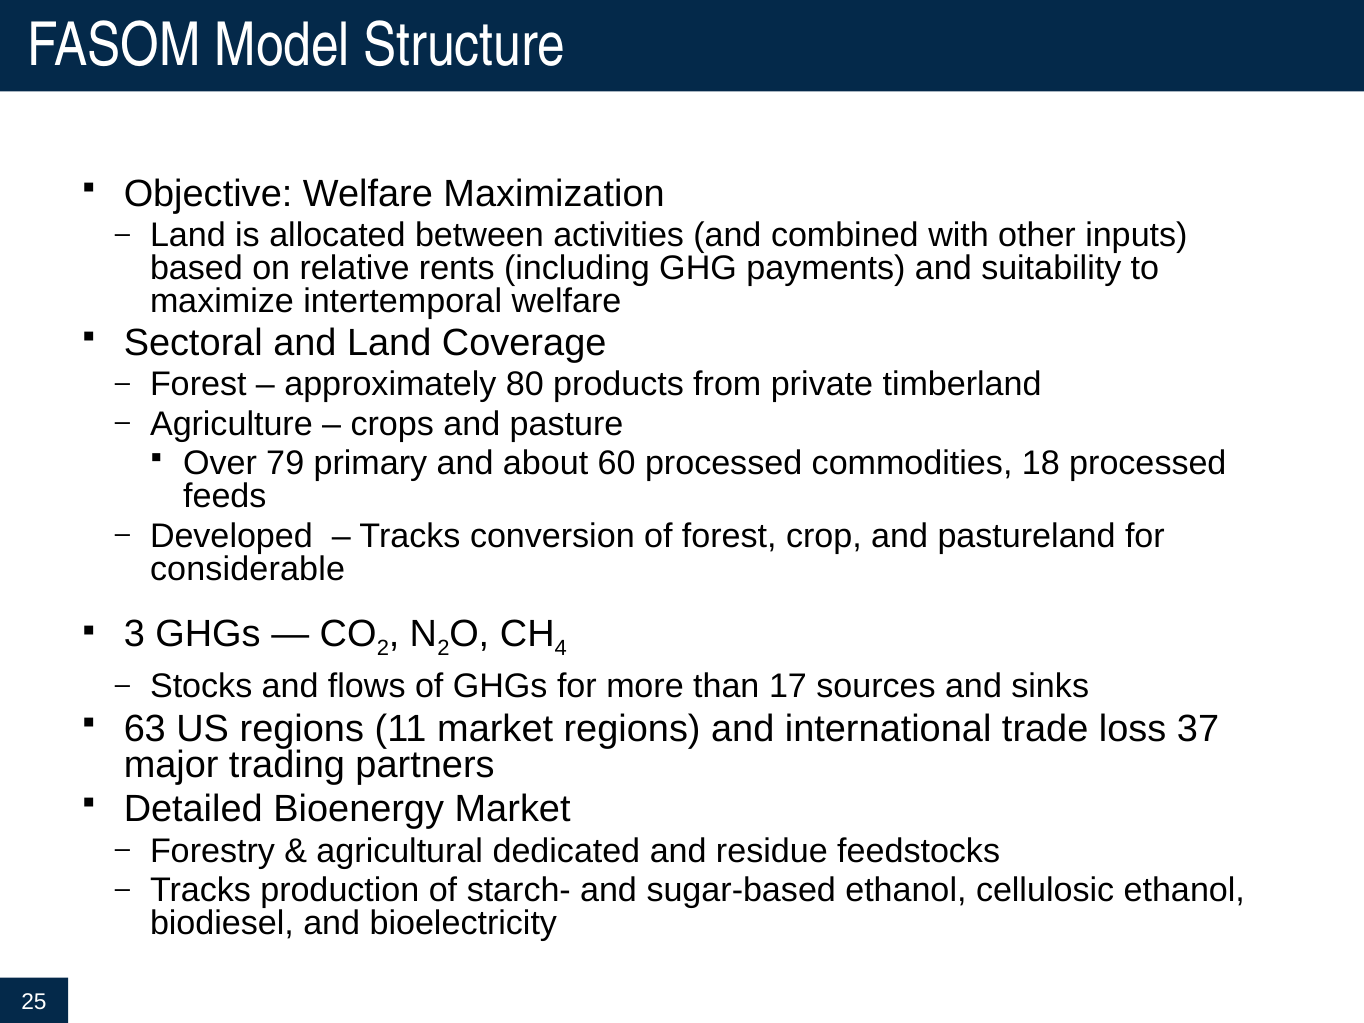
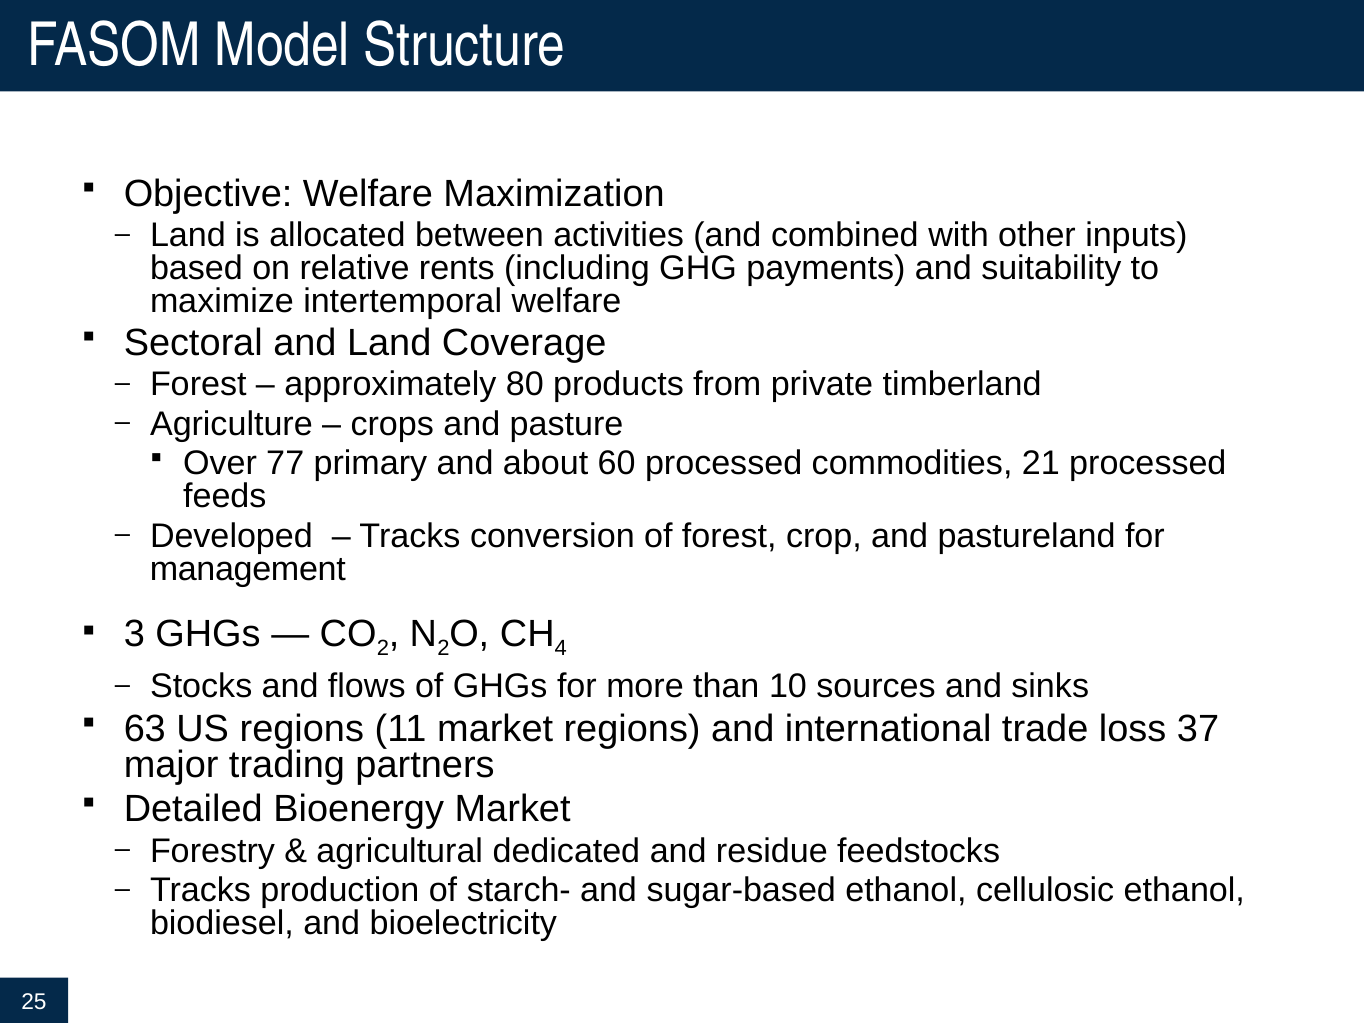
79: 79 -> 77
18: 18 -> 21
considerable: considerable -> management
17: 17 -> 10
